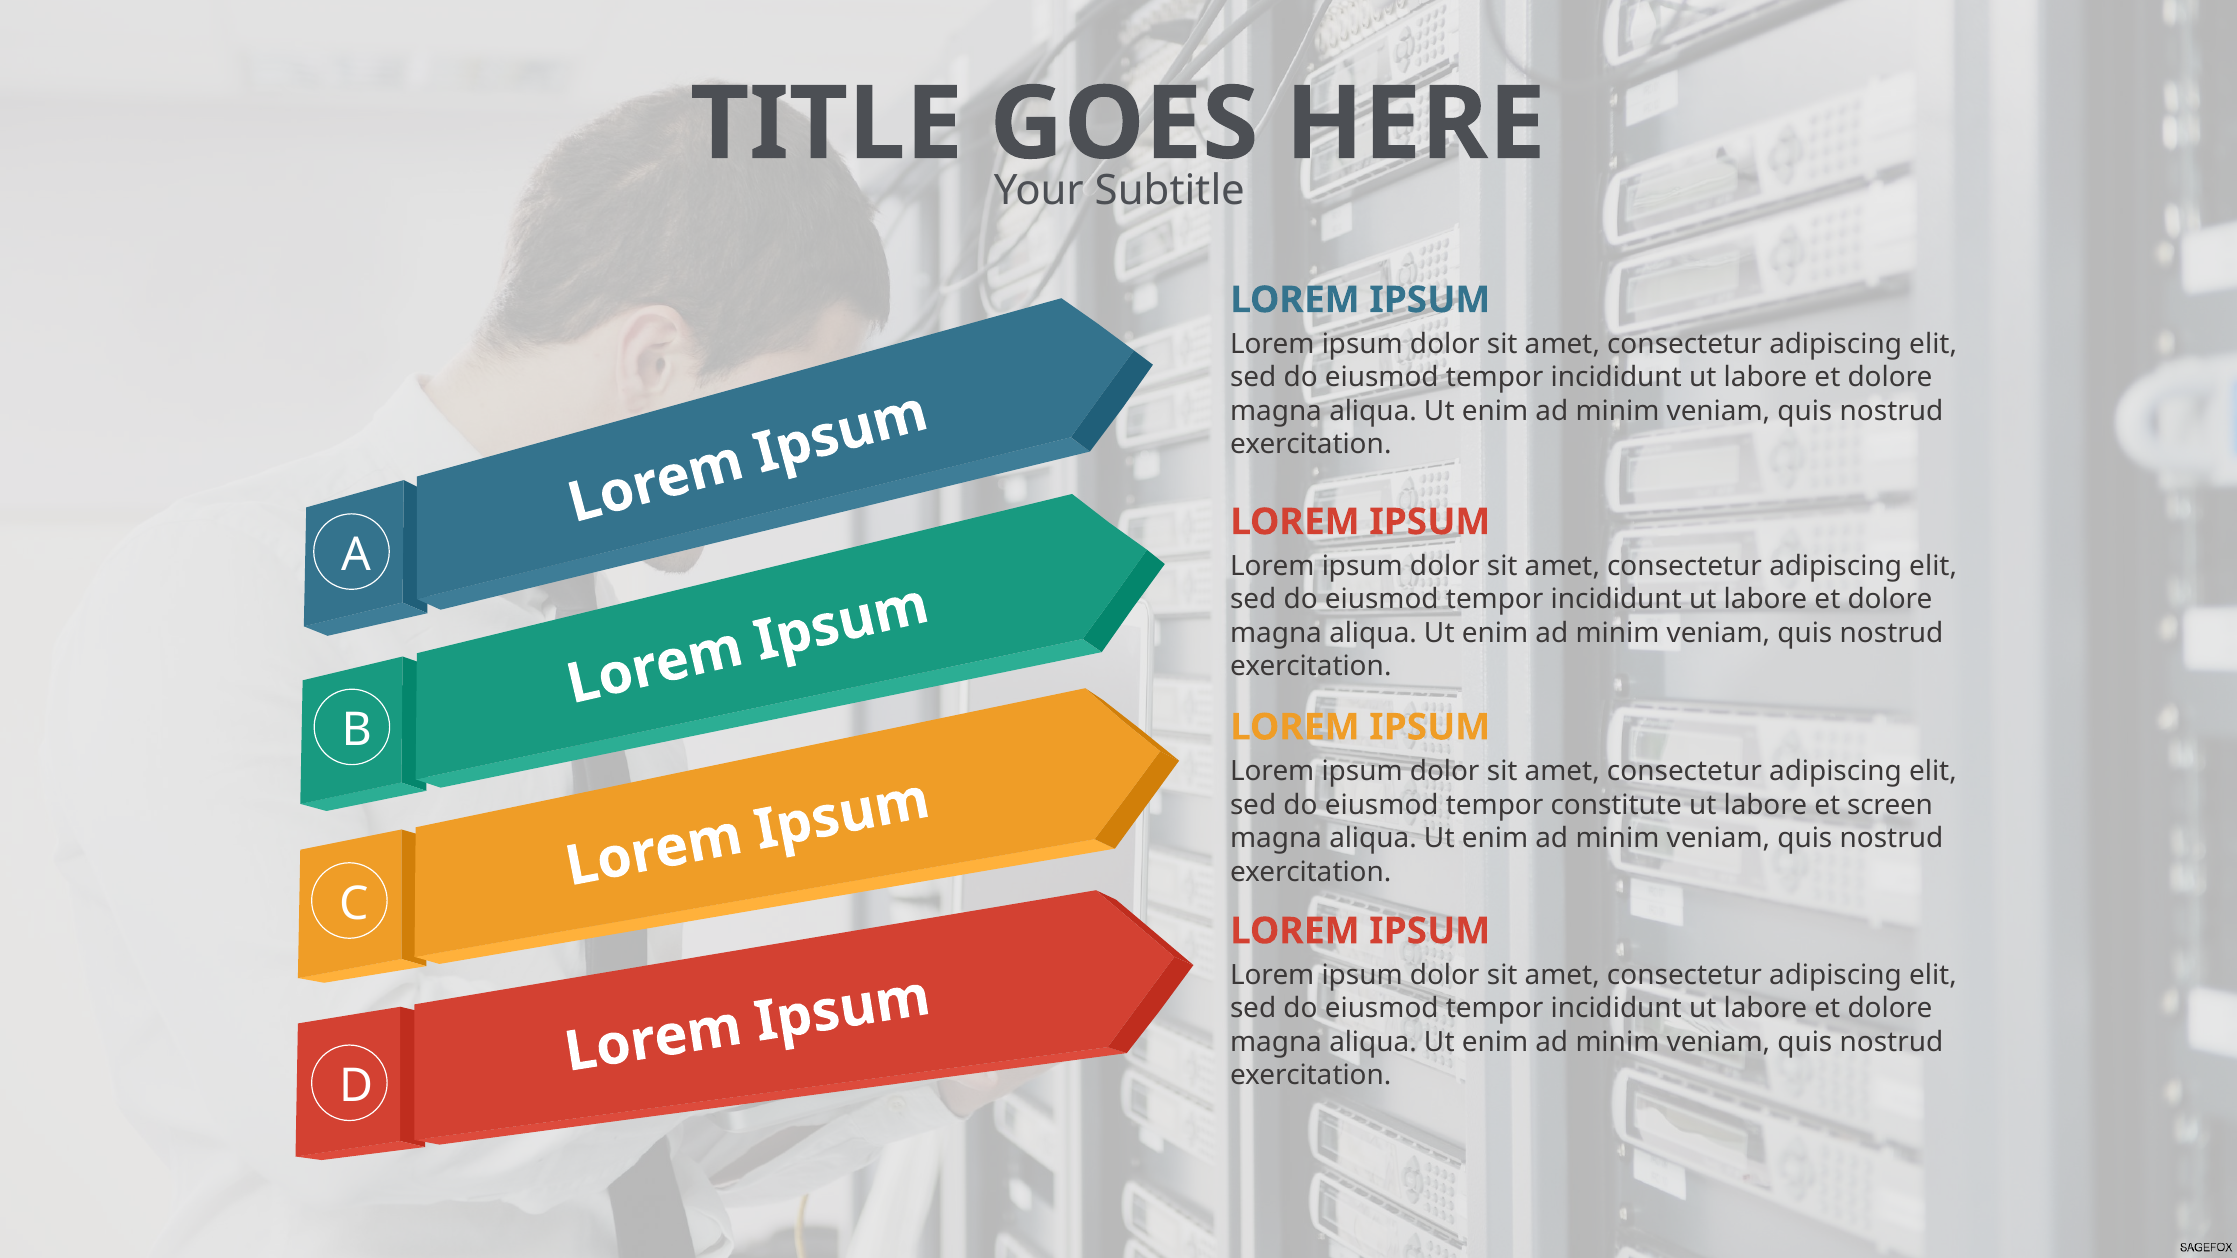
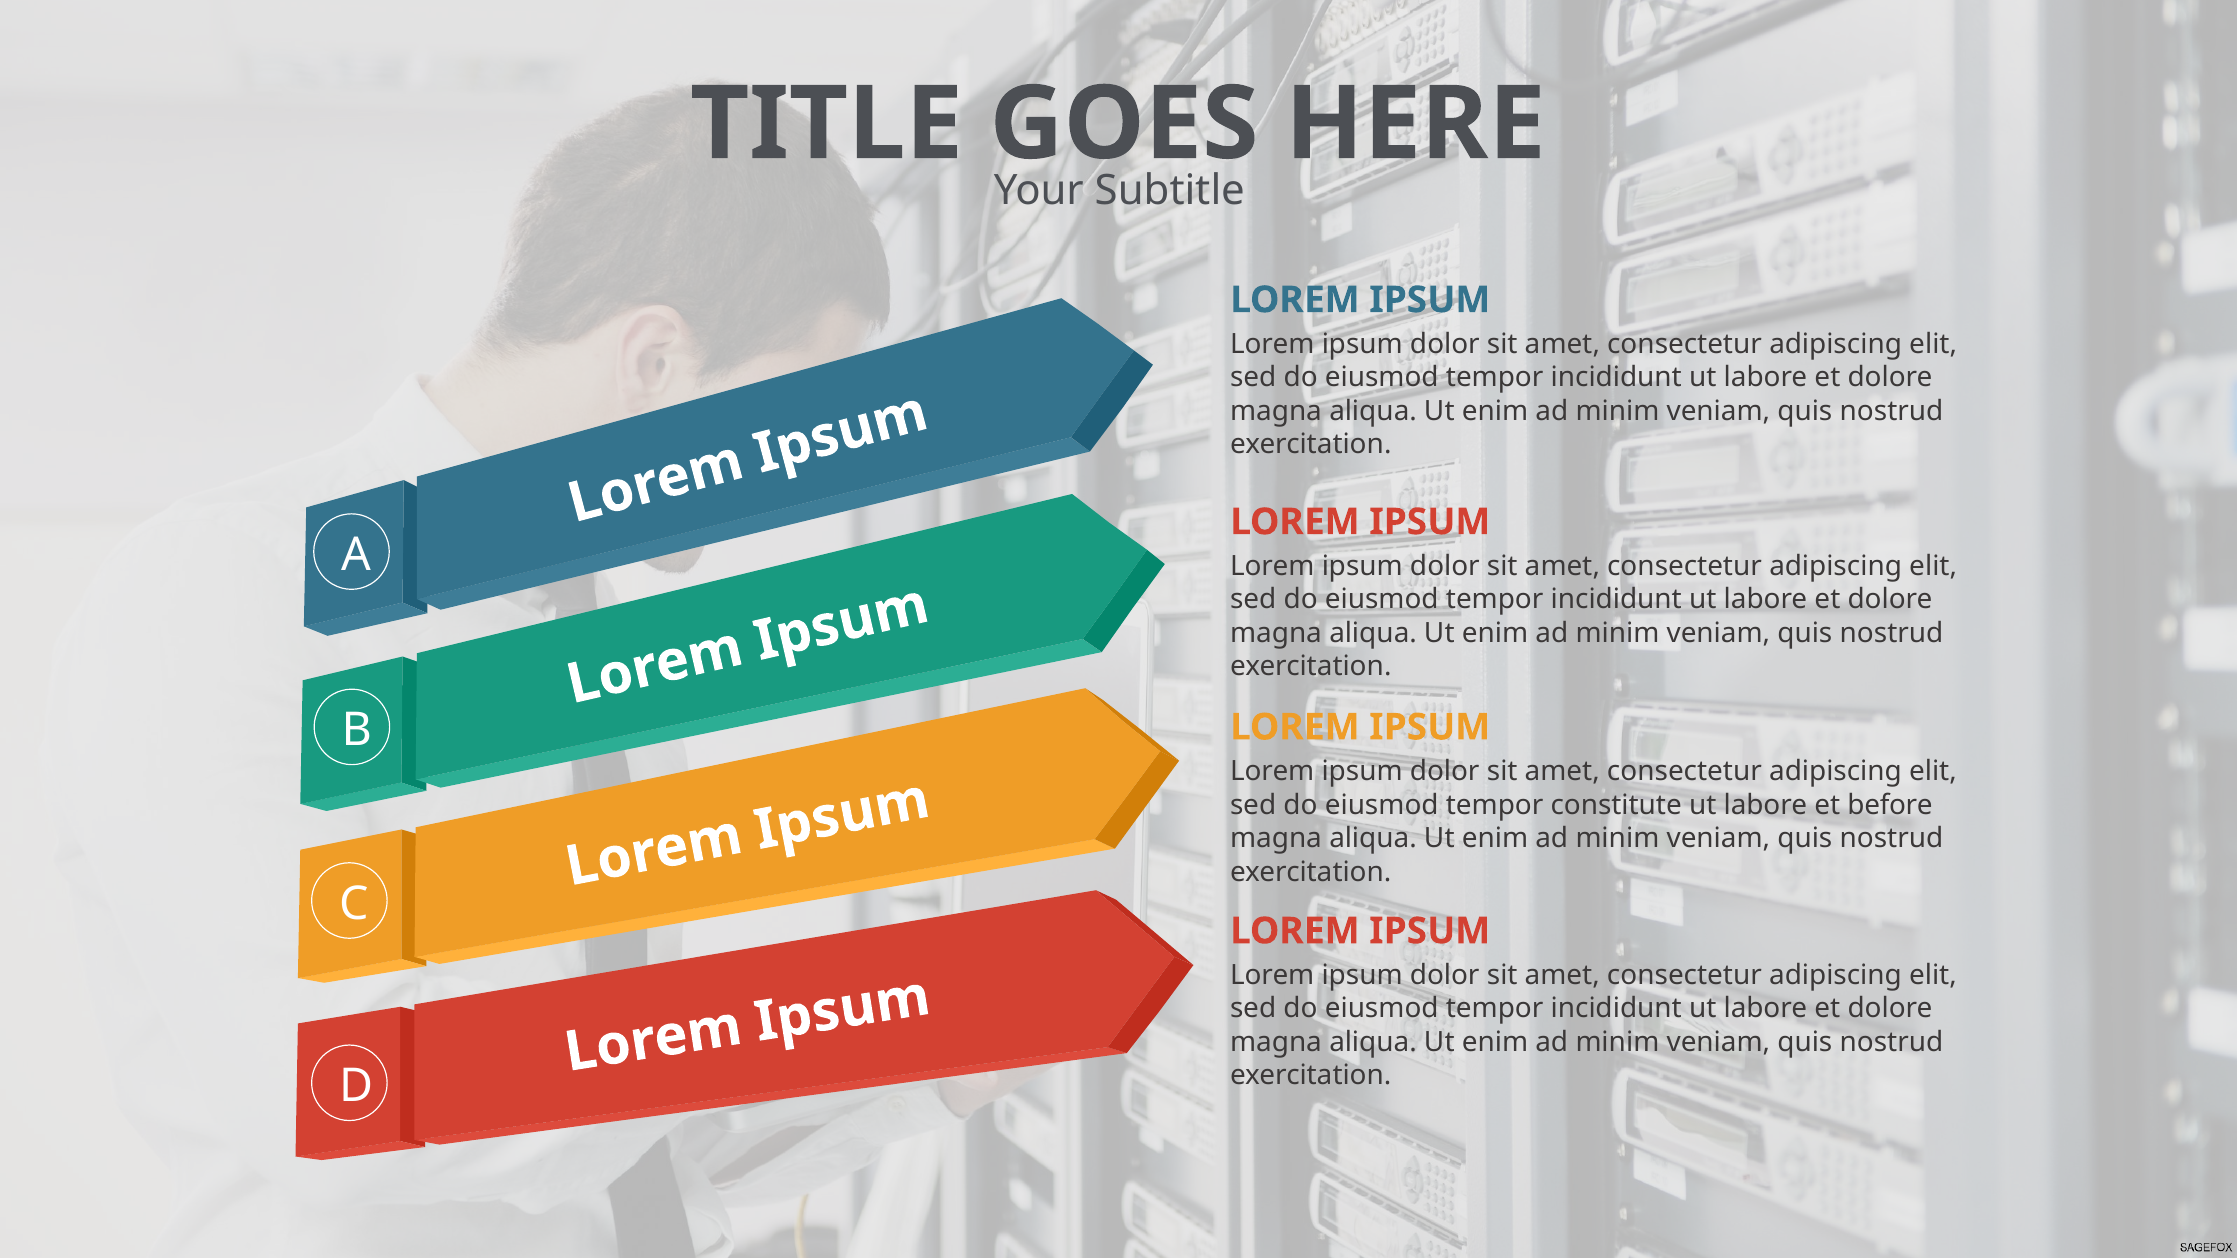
screen: screen -> before
